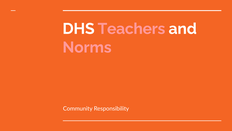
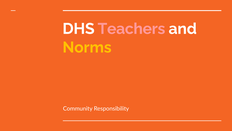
Norms colour: pink -> yellow
